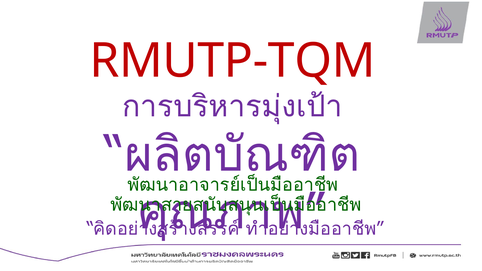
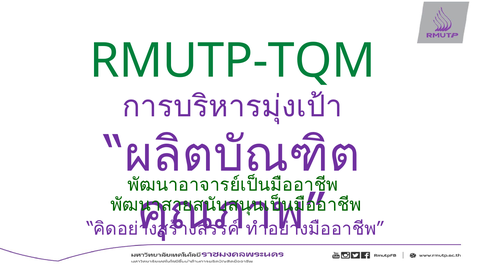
RMUTP-TQM colour: red -> green
